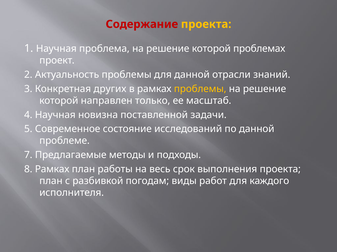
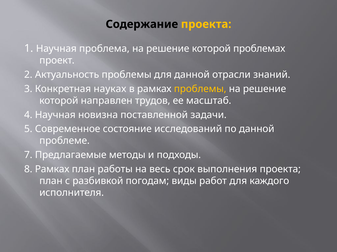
Содержание colour: red -> black
других: других -> науках
только: только -> трудов
